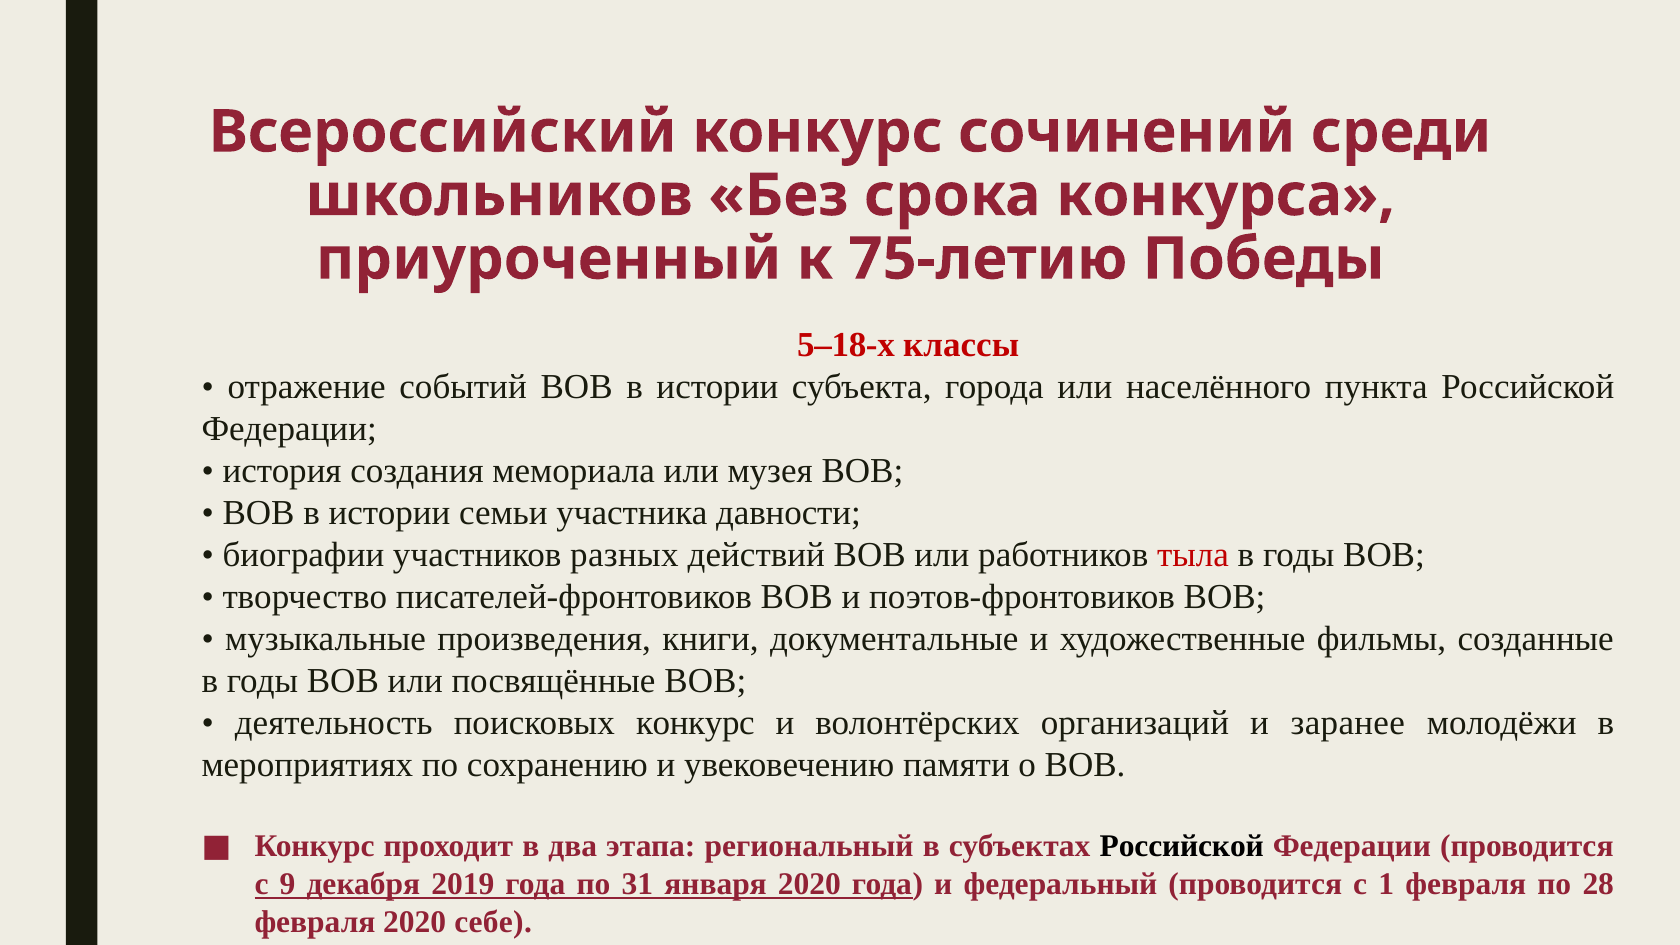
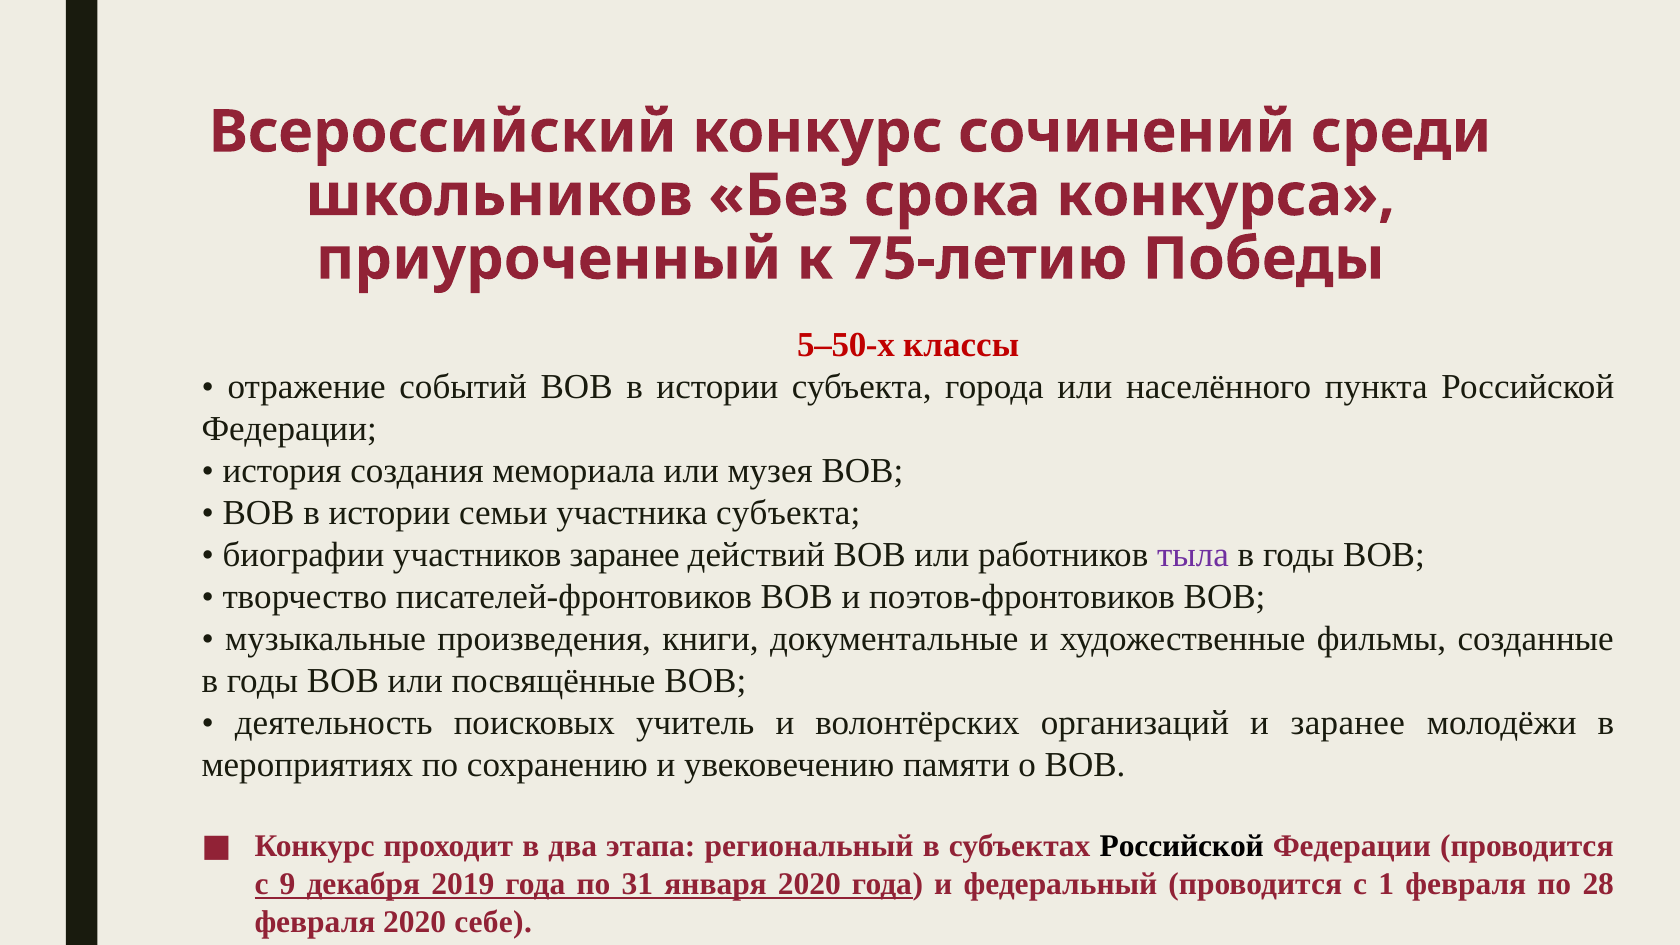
5–18-х: 5–18-х -> 5–50-х
участника давности: давности -> субъекта
участников разных: разных -> заранее
тыла colour: red -> purple
поисковых конкурс: конкурс -> учитель
